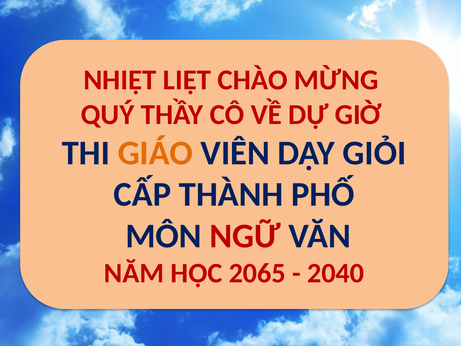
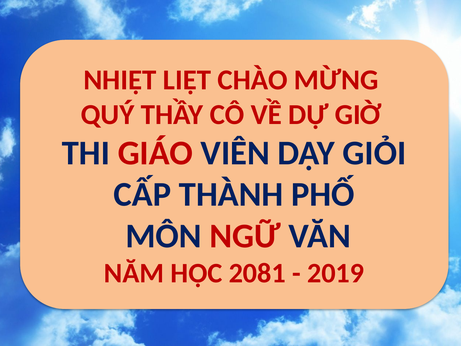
GIÁO colour: orange -> red
2065: 2065 -> 2081
2040: 2040 -> 2019
